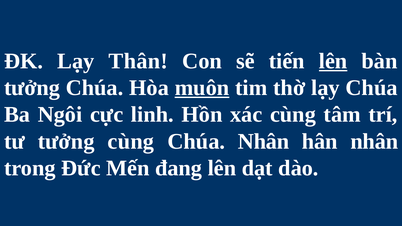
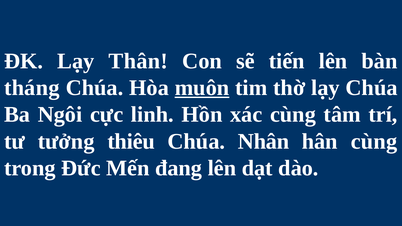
lên at (333, 61) underline: present -> none
tưởng at (32, 88): tưởng -> tháng
tưởng cùng: cùng -> thiêu
hân nhân: nhân -> cùng
